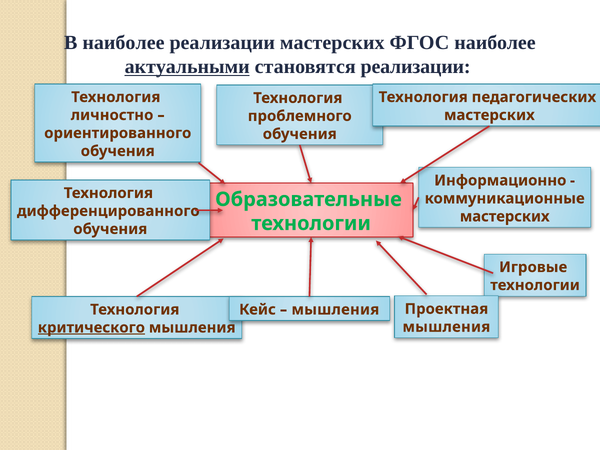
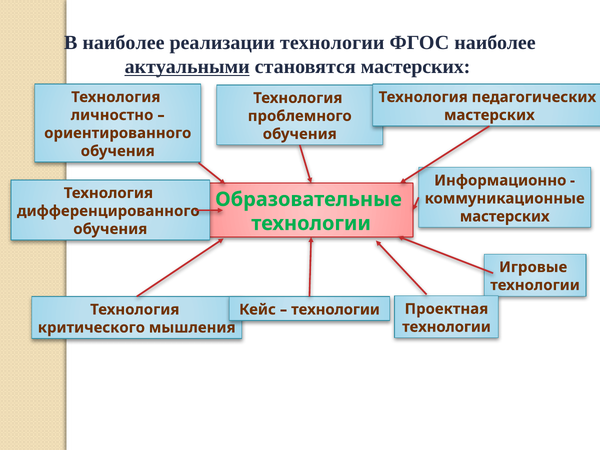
реализации мастерских: мастерских -> технологии
становятся реализации: реализации -> мастерских
мышления at (335, 310): мышления -> технологии
мышления at (446, 327): мышления -> технологии
критического underline: present -> none
